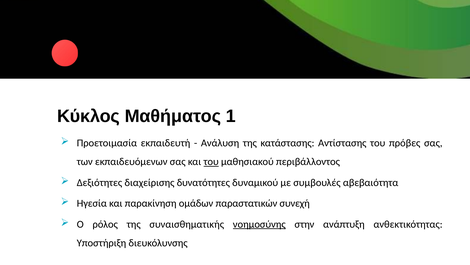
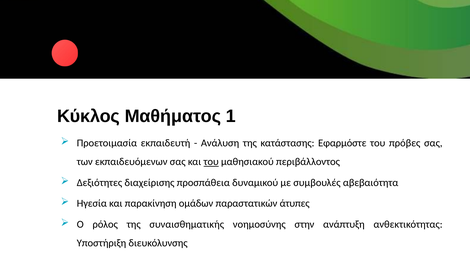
Αντίστασης: Αντίστασης -> Εφαρμόστε
δυνατότητες: δυνατότητες -> προσπάθεια
συνεχή: συνεχή -> άτυπες
νοημοσύνης underline: present -> none
